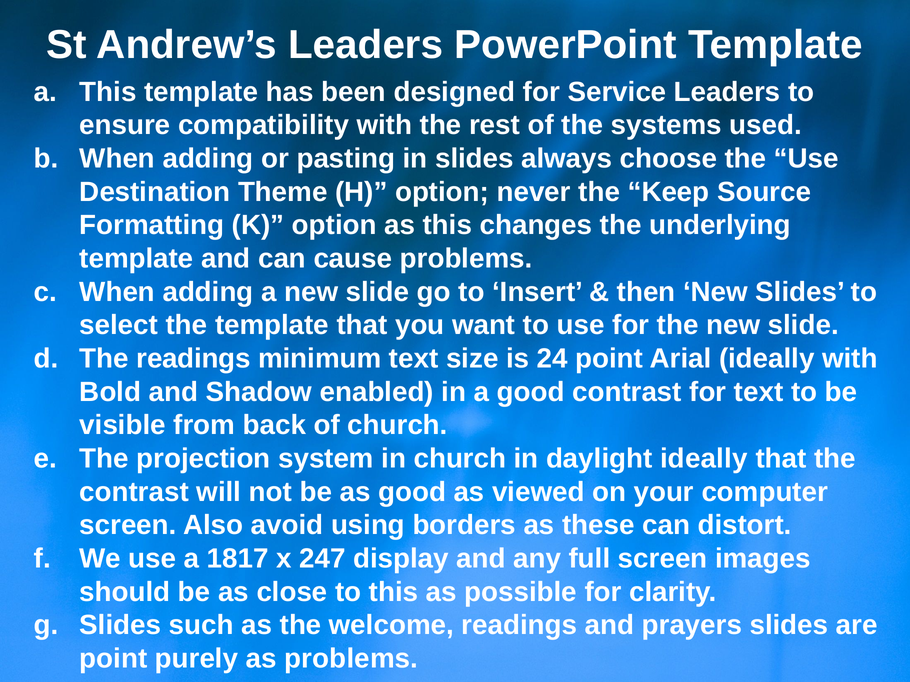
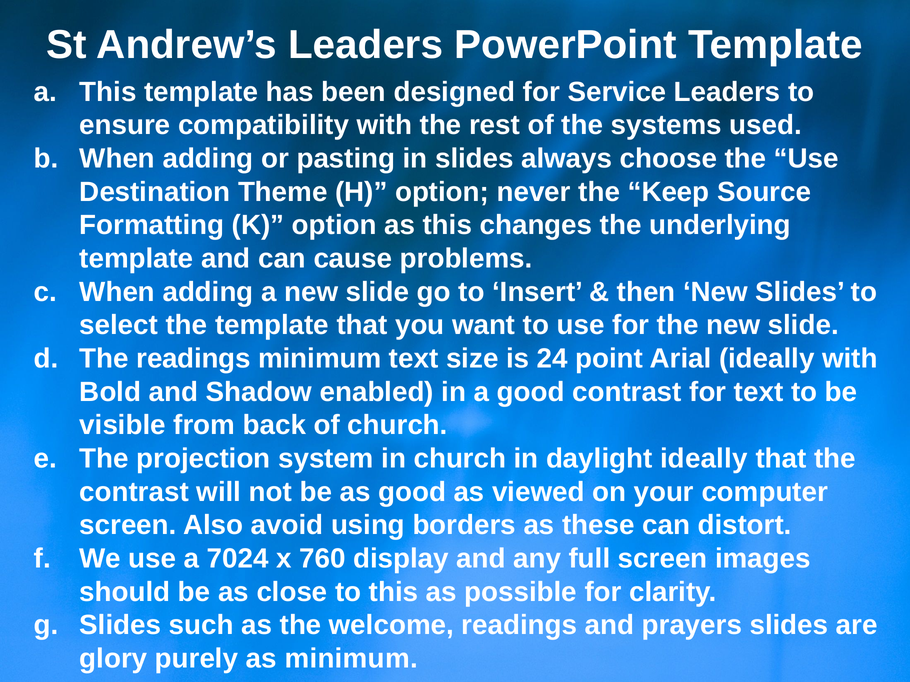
1817: 1817 -> 7024
247: 247 -> 760
point at (113, 659): point -> glory
as problems: problems -> minimum
